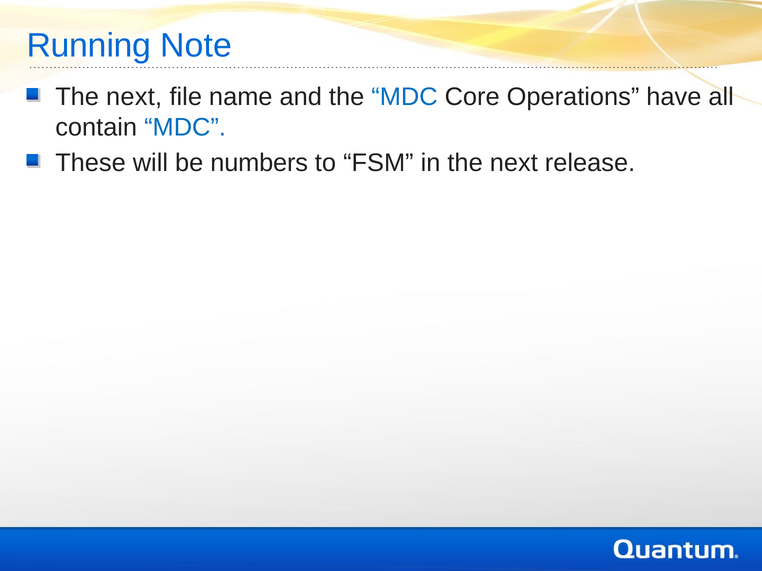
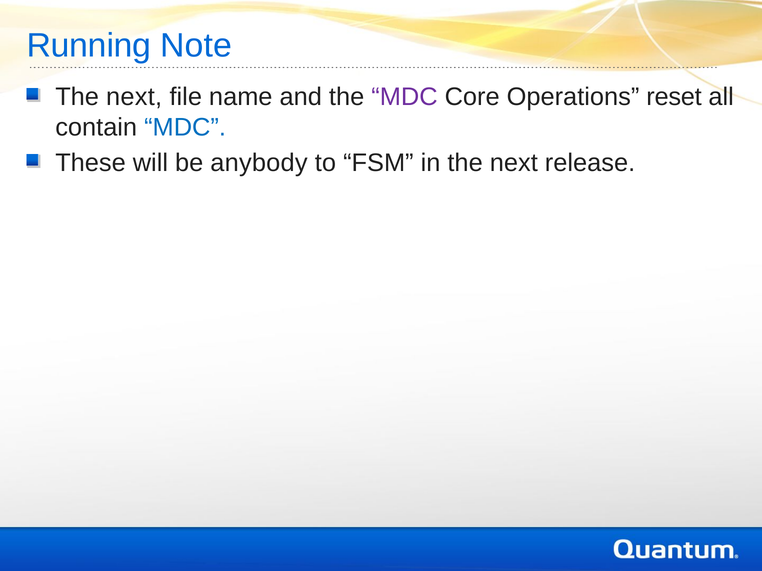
MDC at (404, 97) colour: blue -> purple
have: have -> reset
numbers: numbers -> anybody
